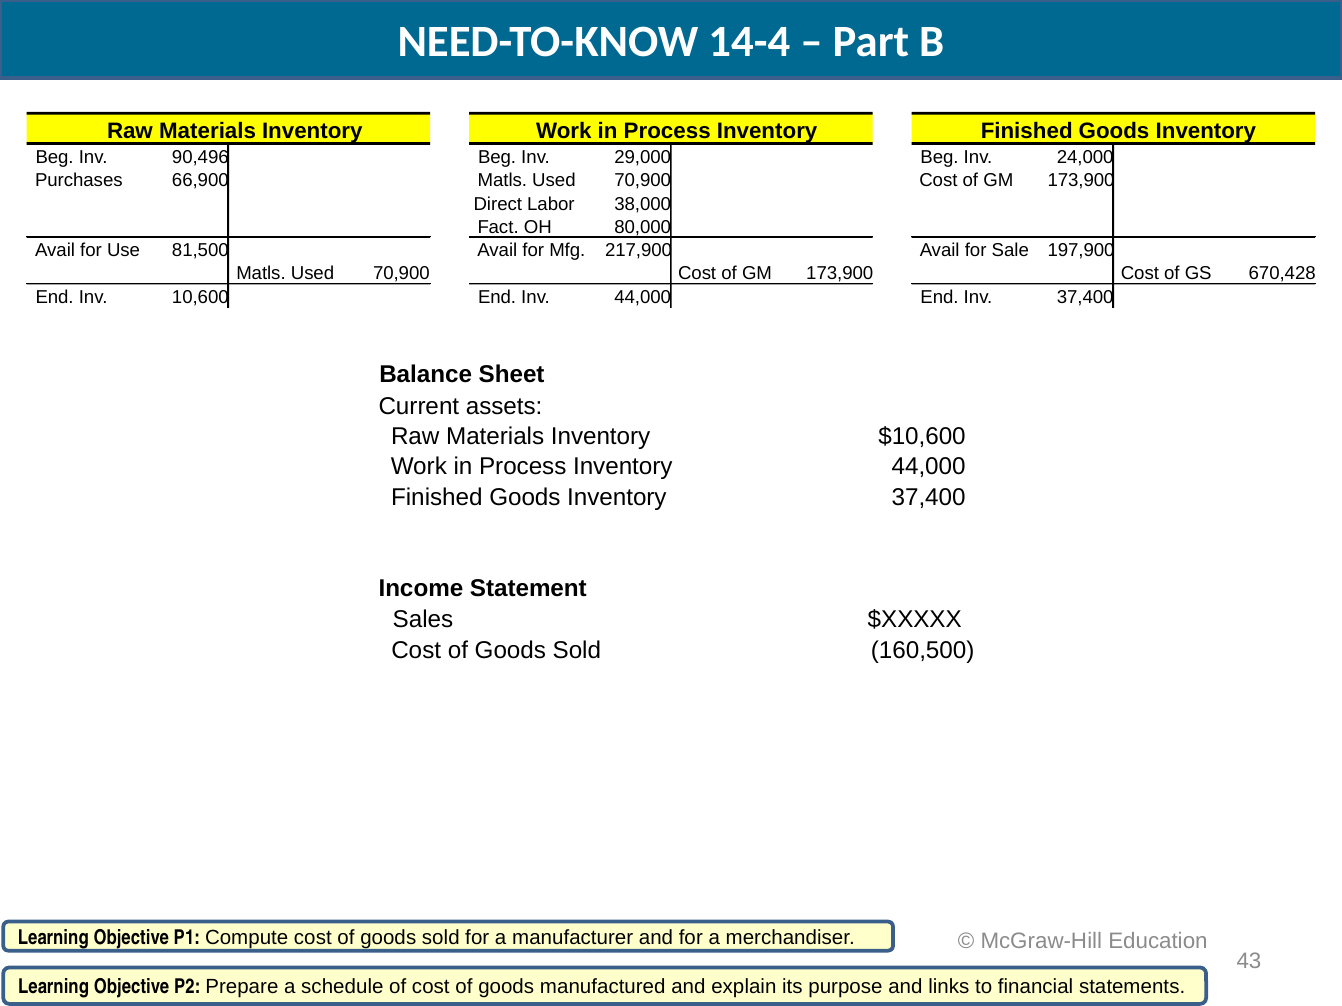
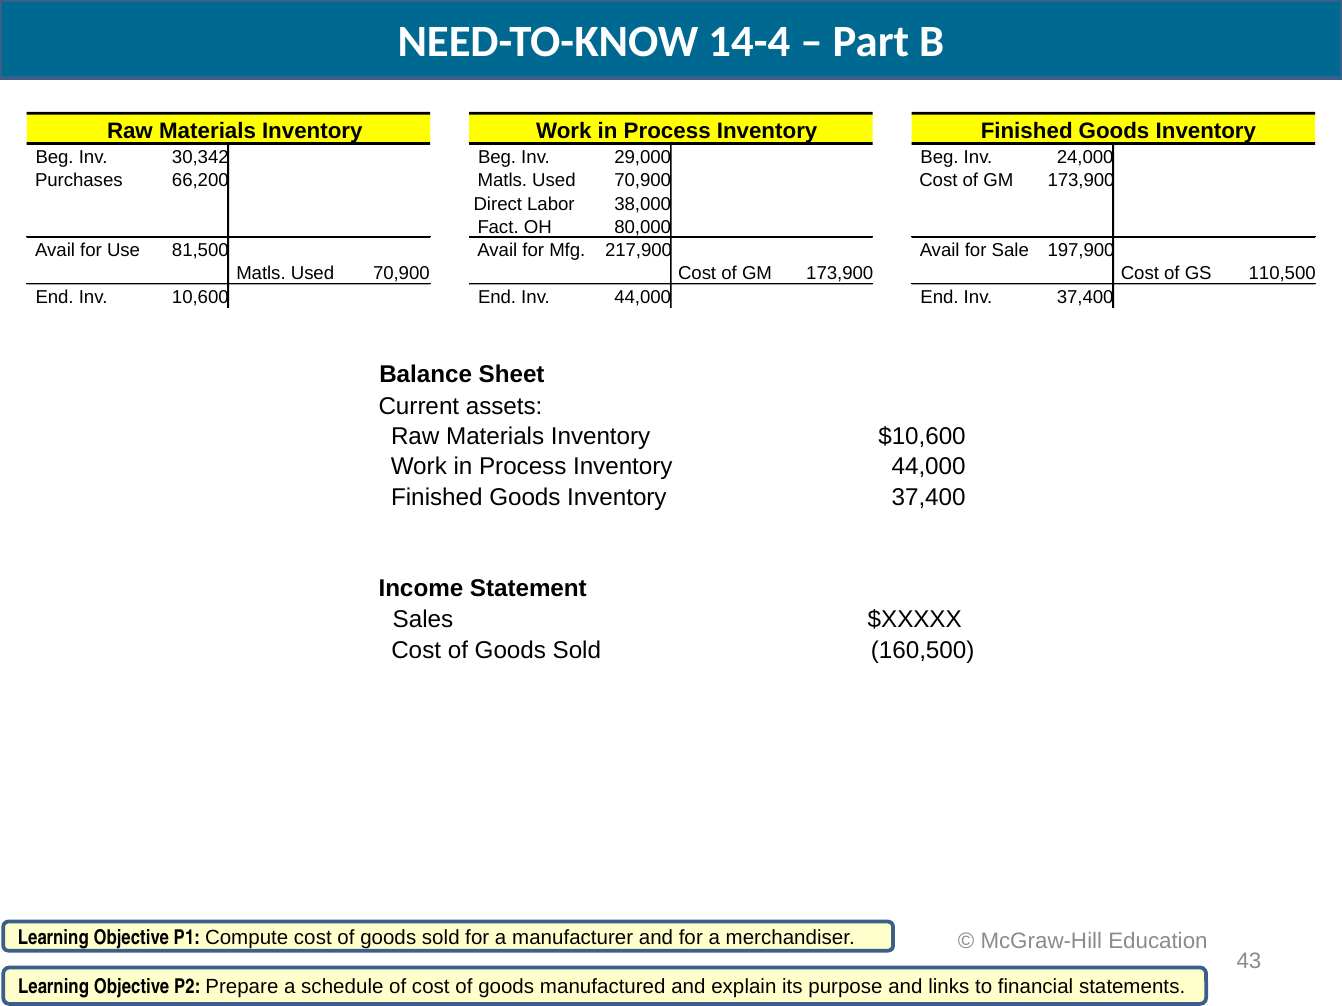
90,496: 90,496 -> 30,342
66,900: 66,900 -> 66,200
670,428: 670,428 -> 110,500
